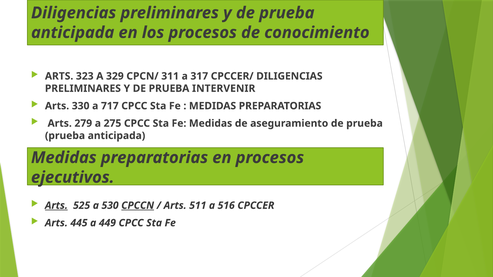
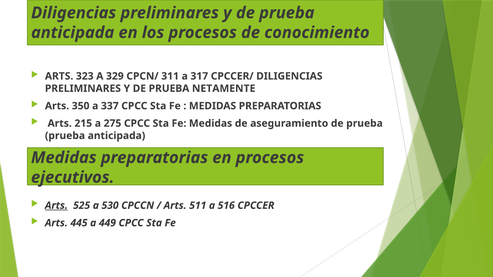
INTERVENIR: INTERVENIR -> NETAMENTE
330: 330 -> 350
717: 717 -> 337
279: 279 -> 215
CPCCN underline: present -> none
